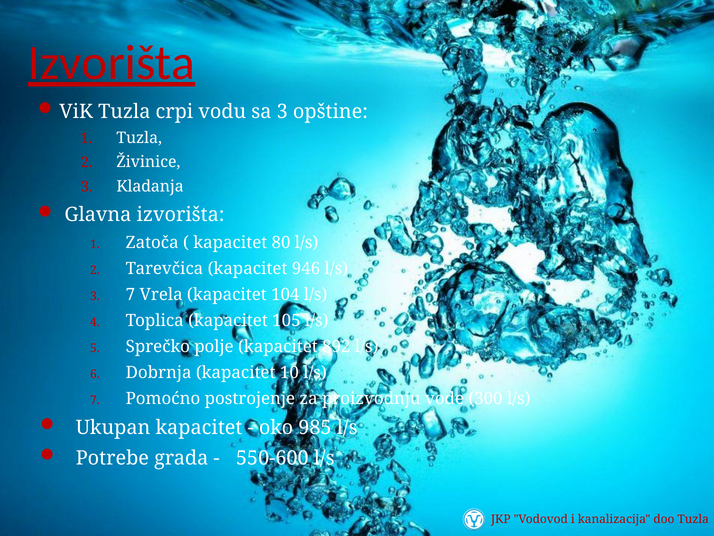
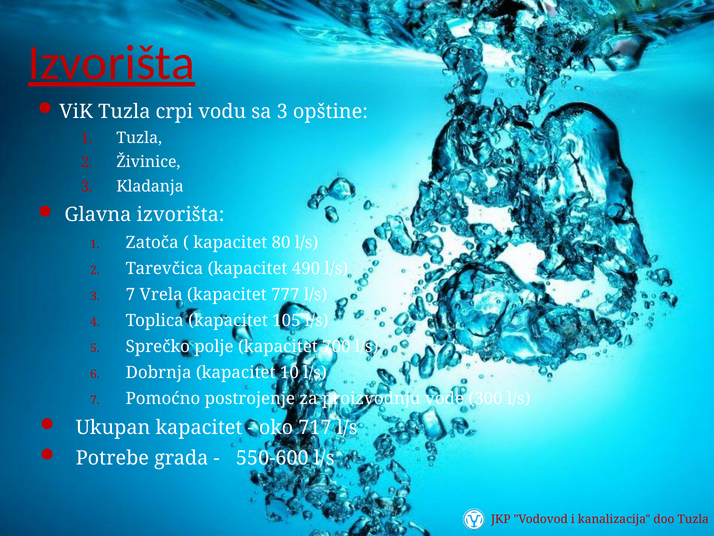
946: 946 -> 490
104: 104 -> 777
892: 892 -> 700
985: 985 -> 717
